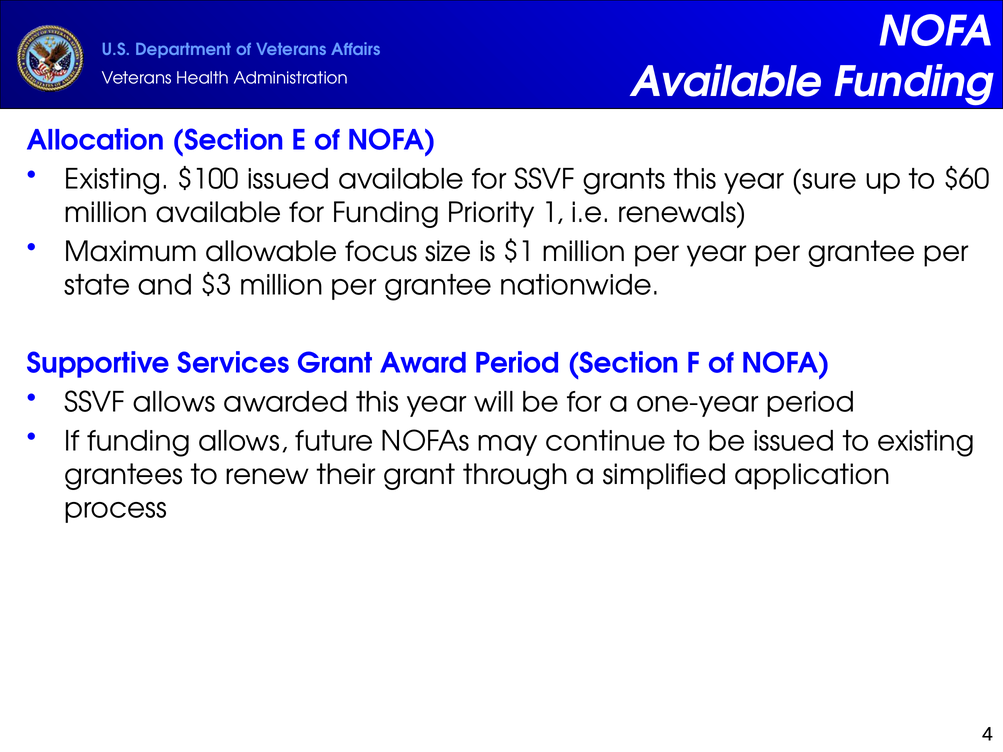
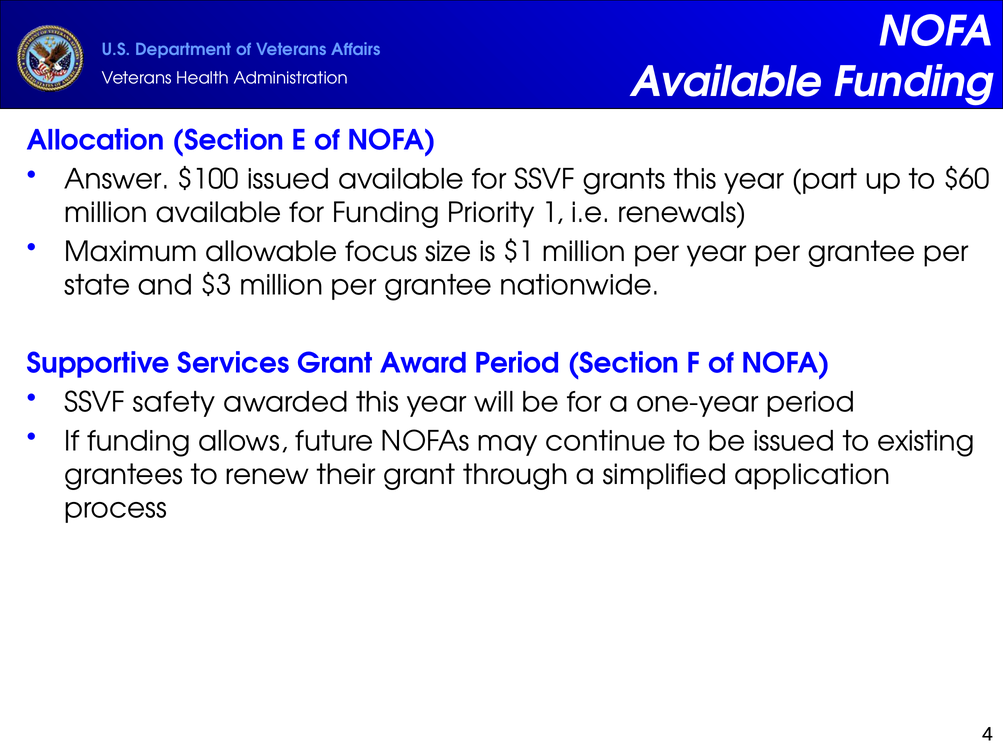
Existing at (117, 180): Existing -> Answer
sure: sure -> part
SSVF allows: allows -> safety
